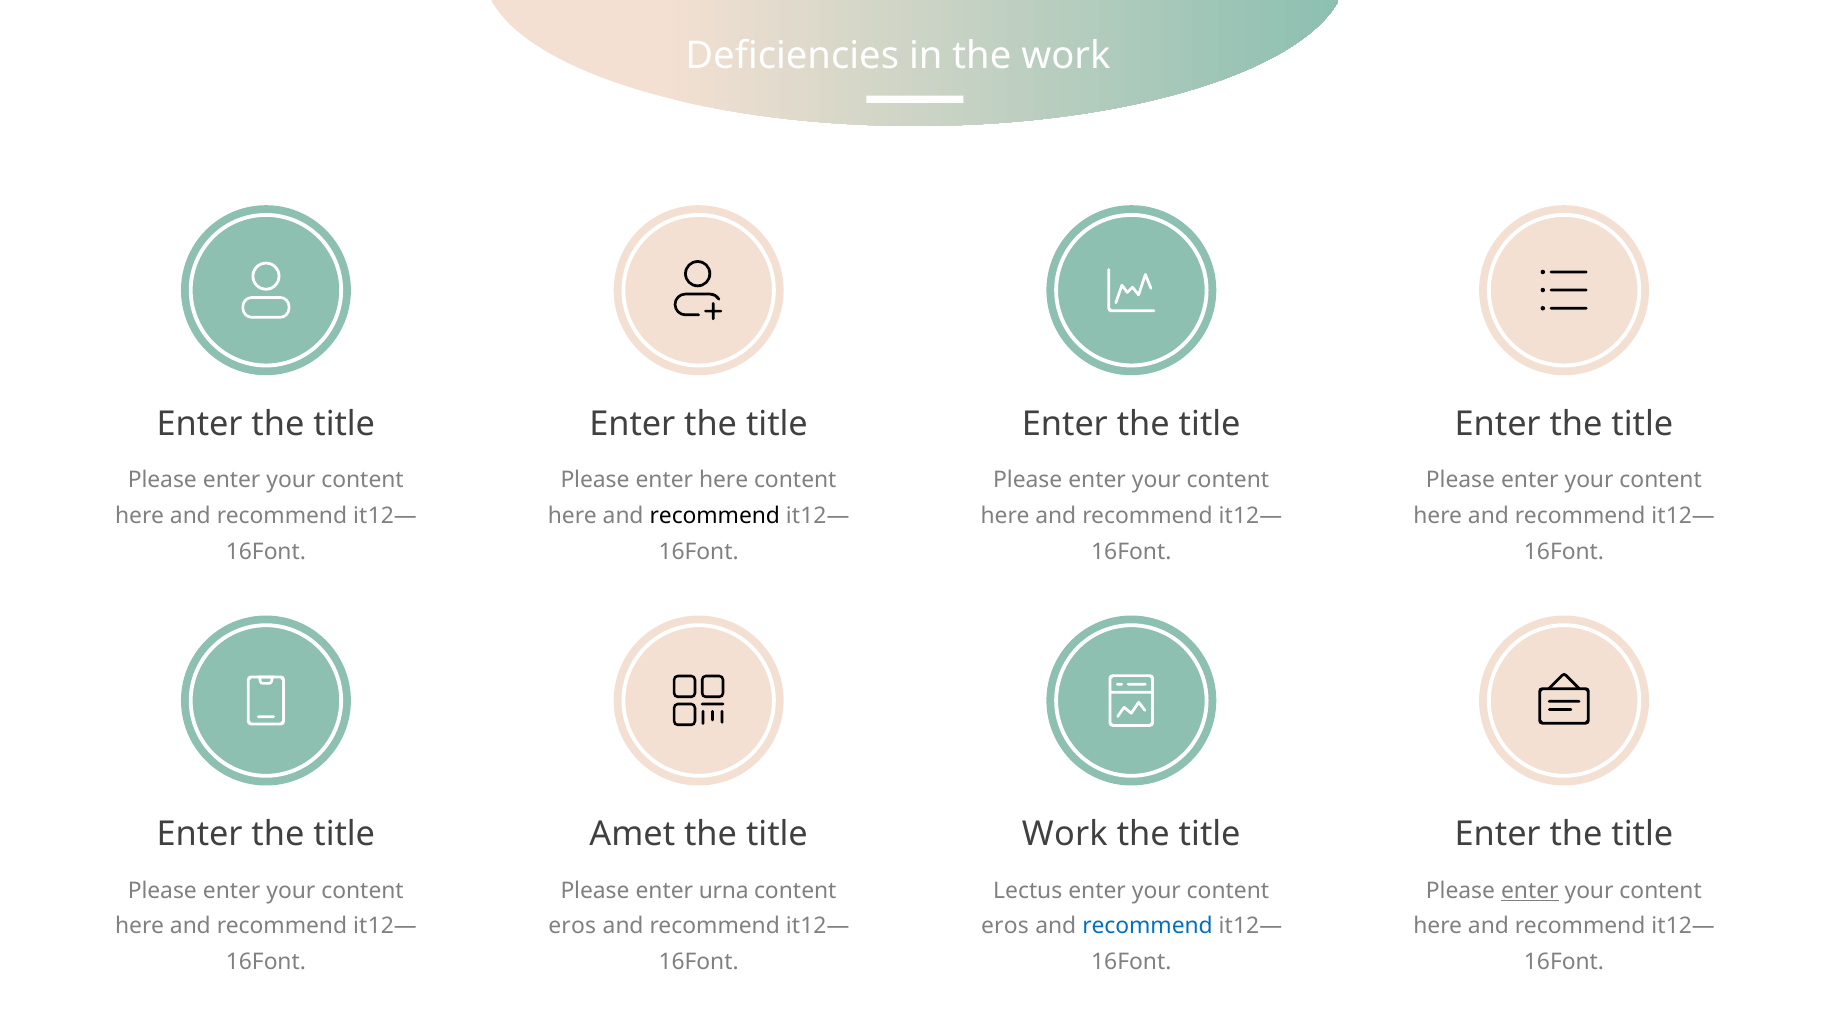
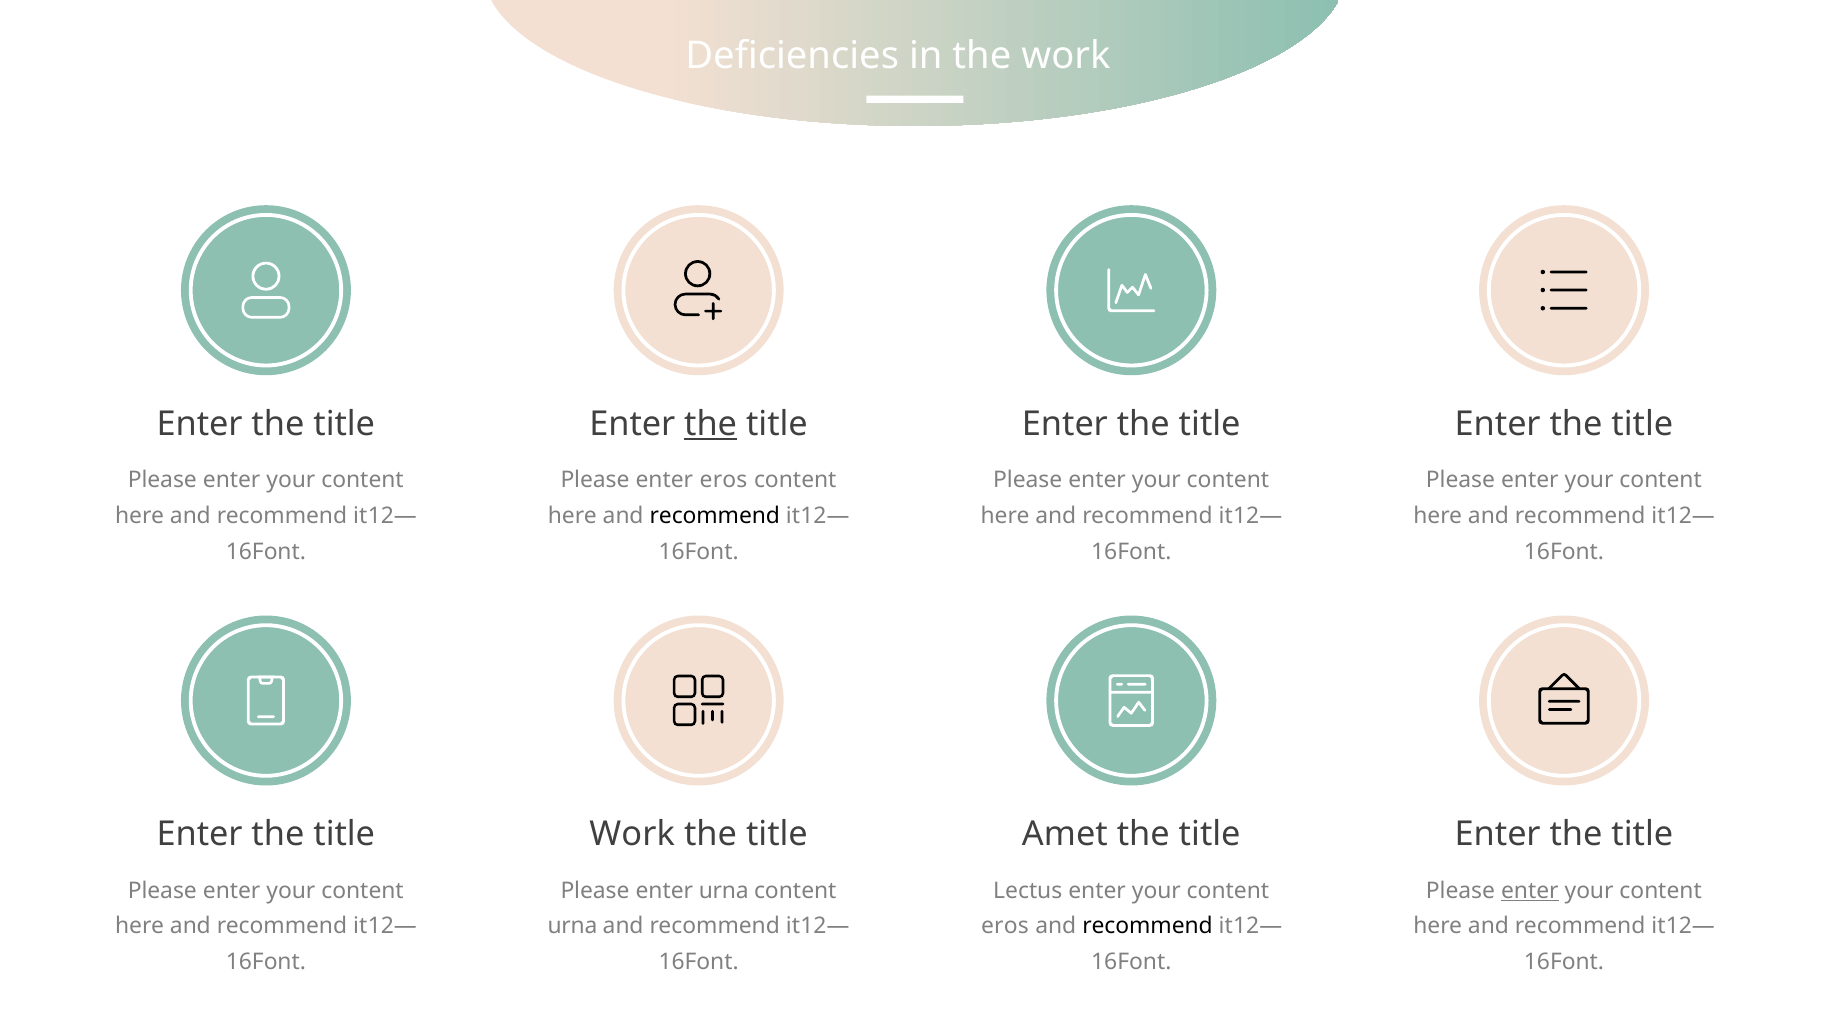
the at (711, 424) underline: none -> present
enter here: here -> eros
Amet at (632, 834): Amet -> Work
Work at (1065, 834): Work -> Amet
eros at (572, 926): eros -> urna
recommend at (1147, 926) colour: blue -> black
